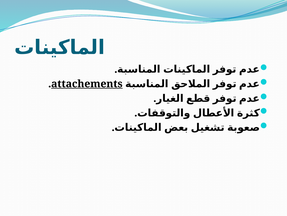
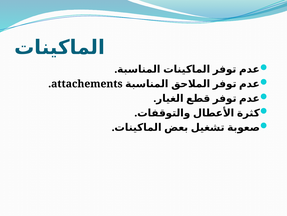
attachements underline: present -> none
